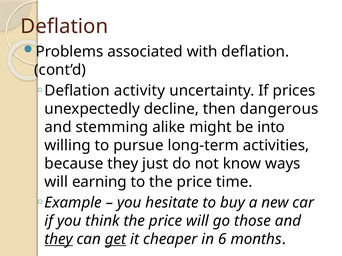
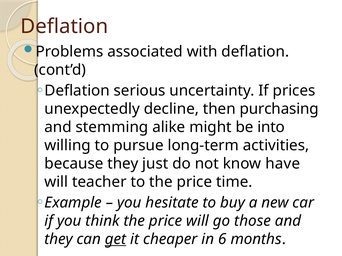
activity: activity -> serious
dangerous: dangerous -> purchasing
ways: ways -> have
earning: earning -> teacher
they at (59, 240) underline: present -> none
